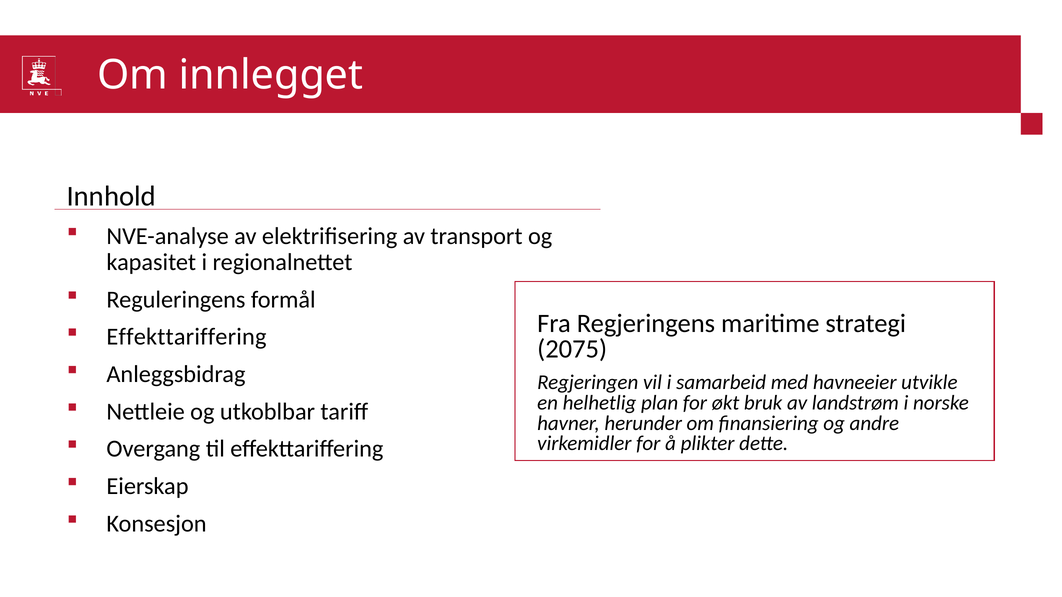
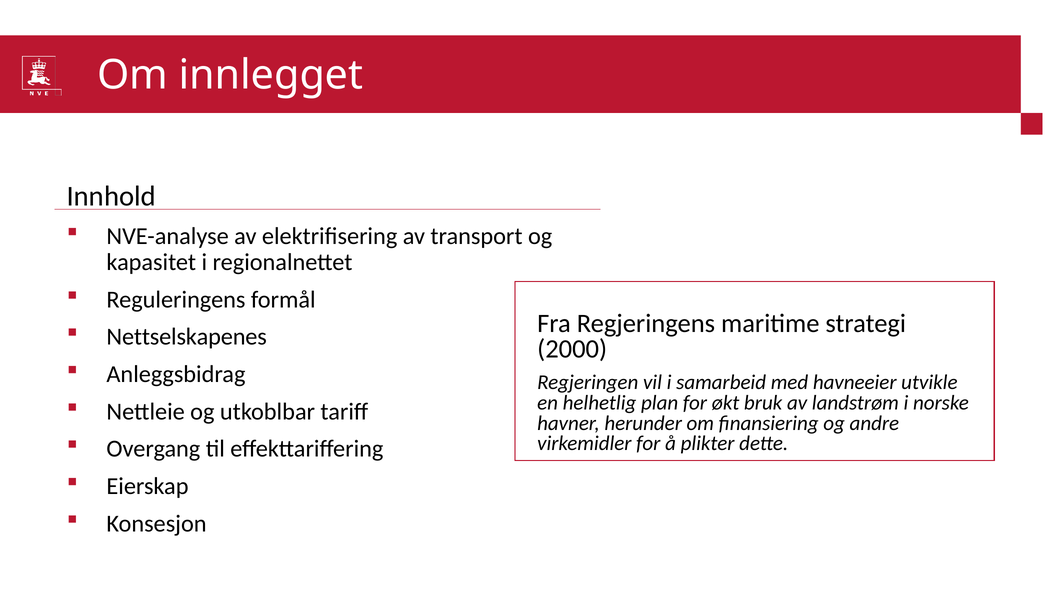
Effekttariffering at (186, 337): Effekttariffering -> Nettselskapenes
2075: 2075 -> 2000
